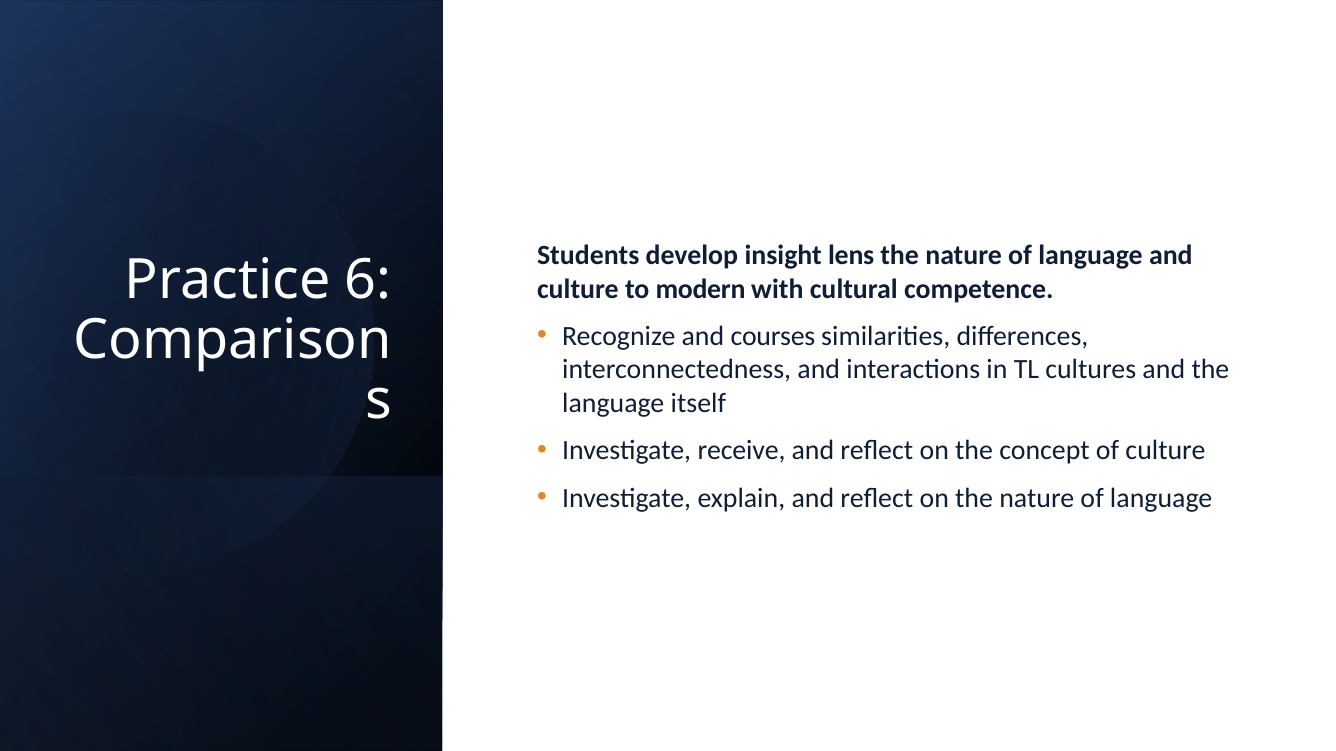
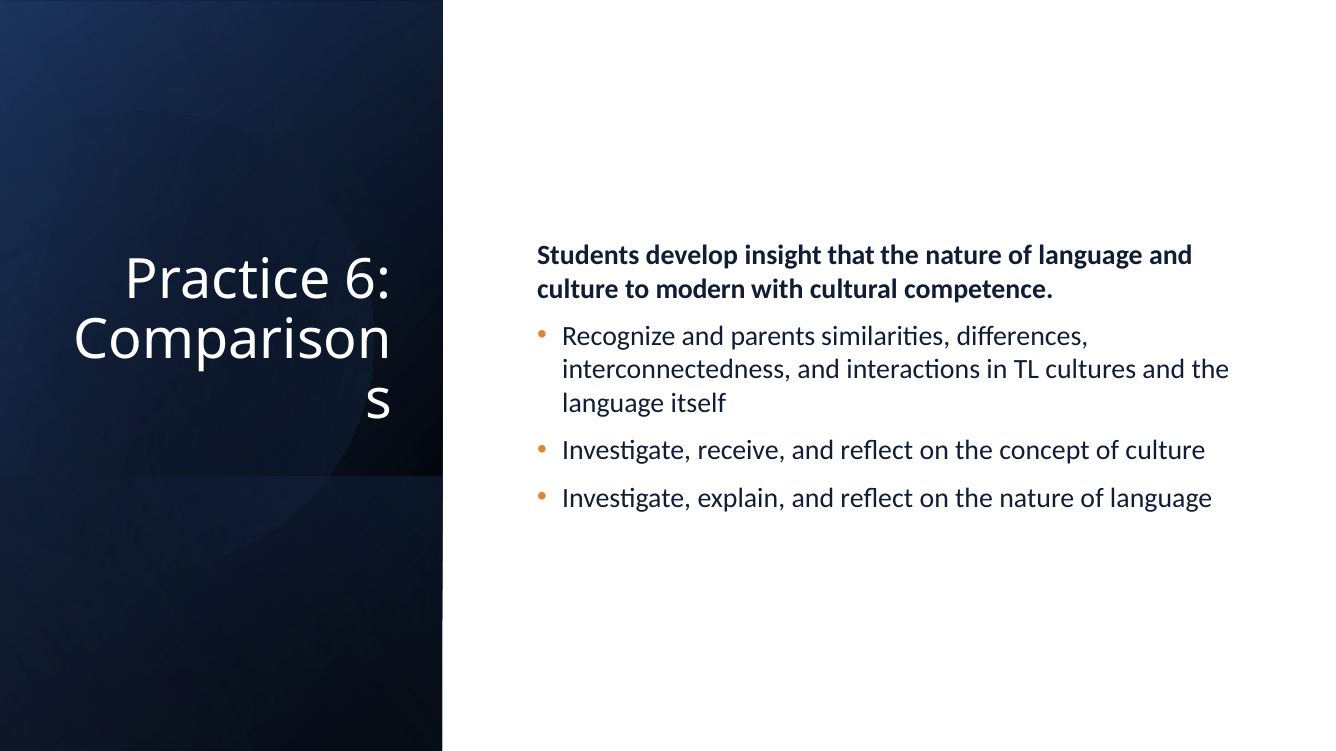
lens: lens -> that
courses: courses -> parents
